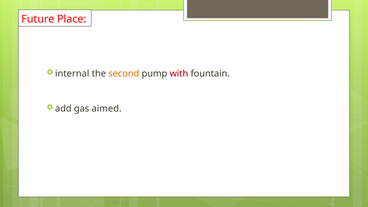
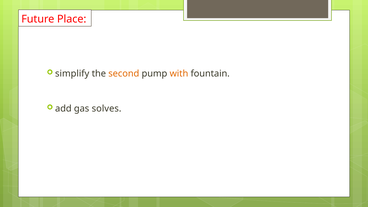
internal: internal -> simplify
with colour: red -> orange
aimed: aimed -> solves
